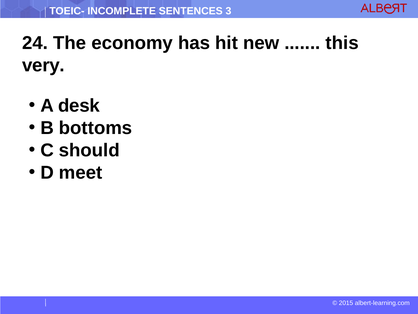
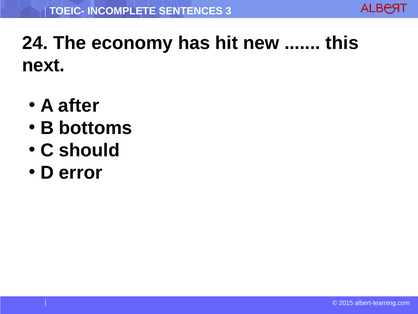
very: very -> next
desk: desk -> after
meet: meet -> error
